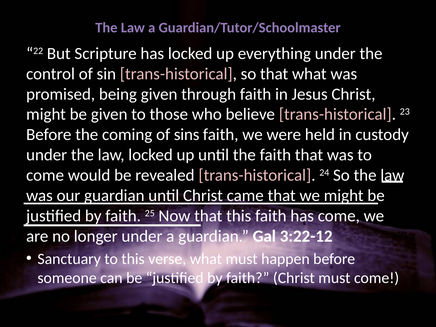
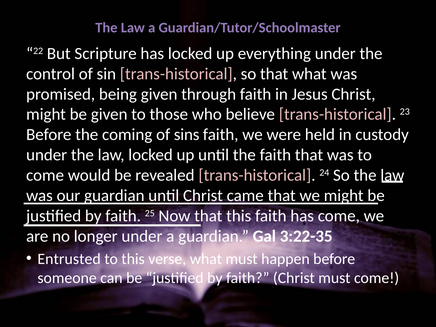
3:22-12: 3:22-12 -> 3:22-35
Sanctuary: Sanctuary -> Entrusted
